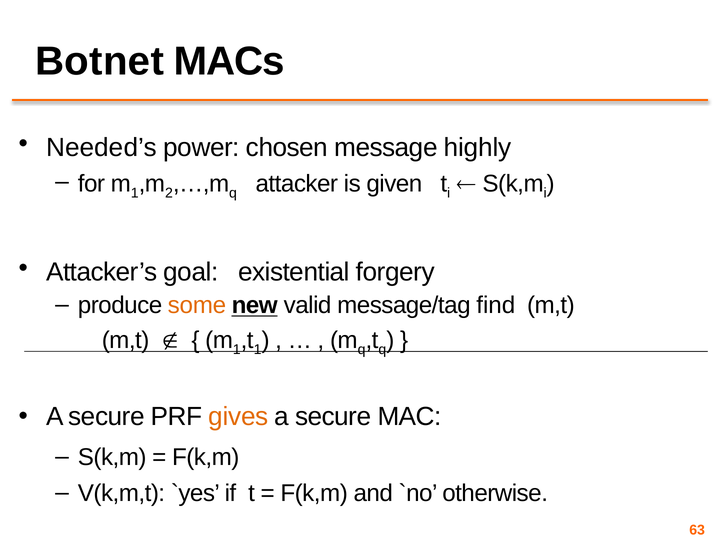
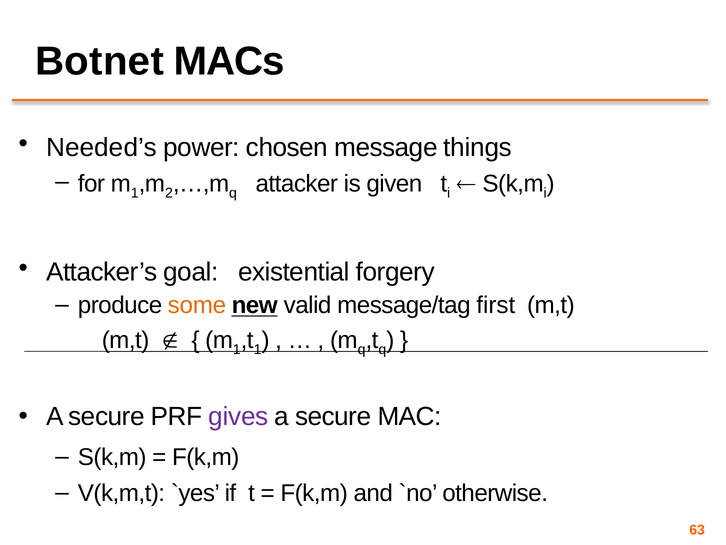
highly: highly -> things
find: find -> first
gives colour: orange -> purple
